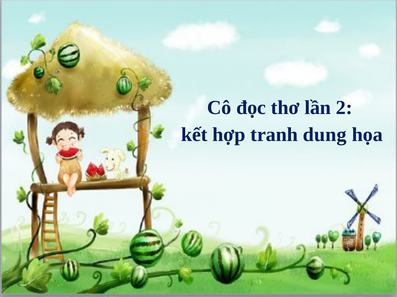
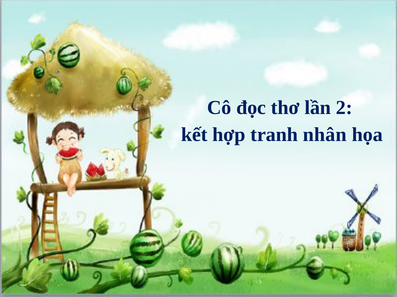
dung: dung -> nhân
